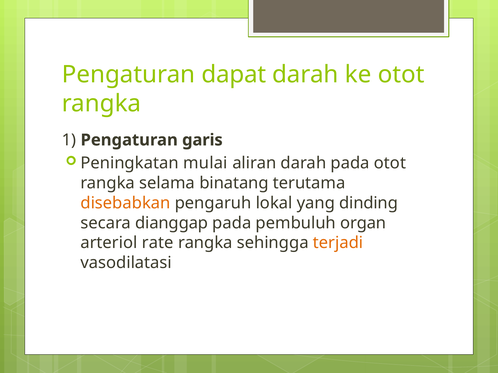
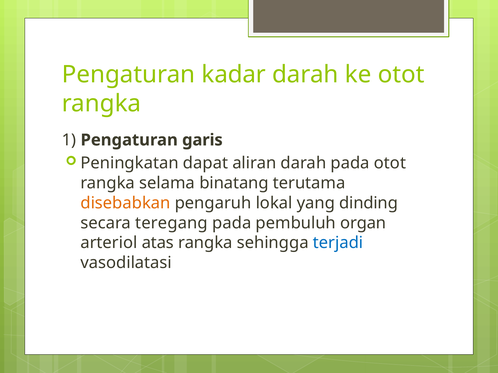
dapat: dapat -> kadar
mulai: mulai -> dapat
dianggap: dianggap -> teregang
rate: rate -> atas
terjadi colour: orange -> blue
